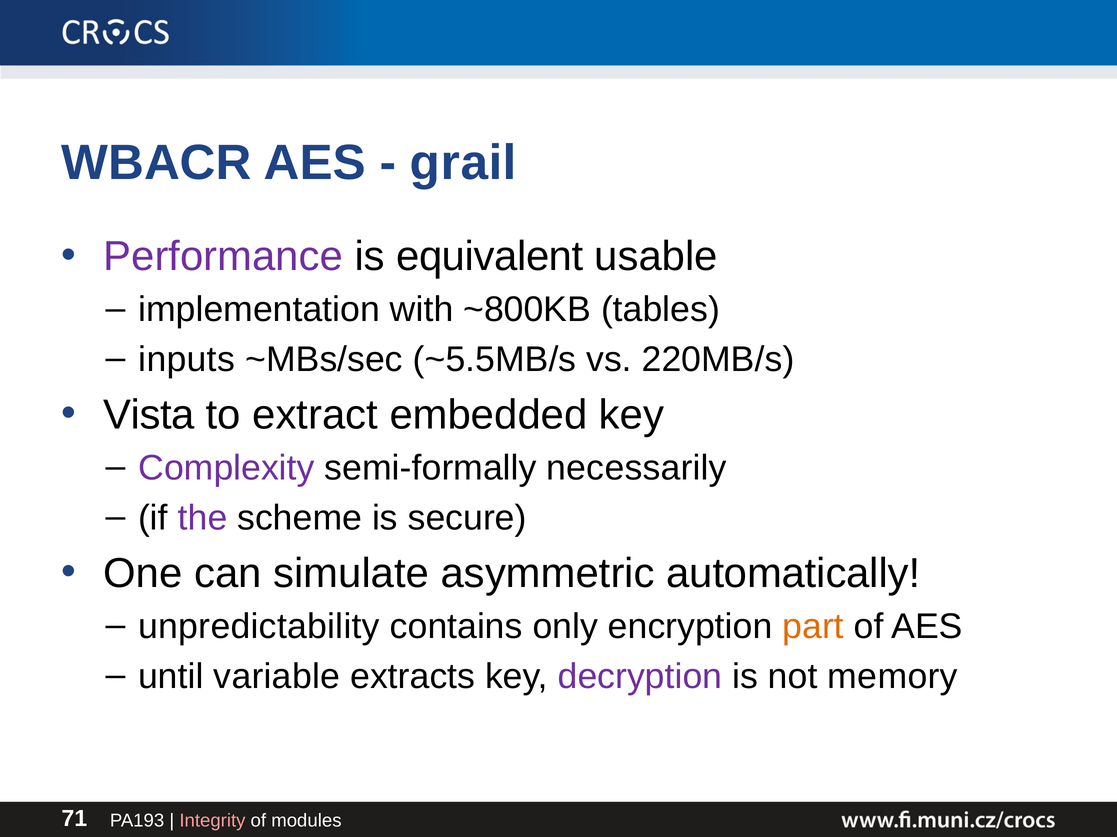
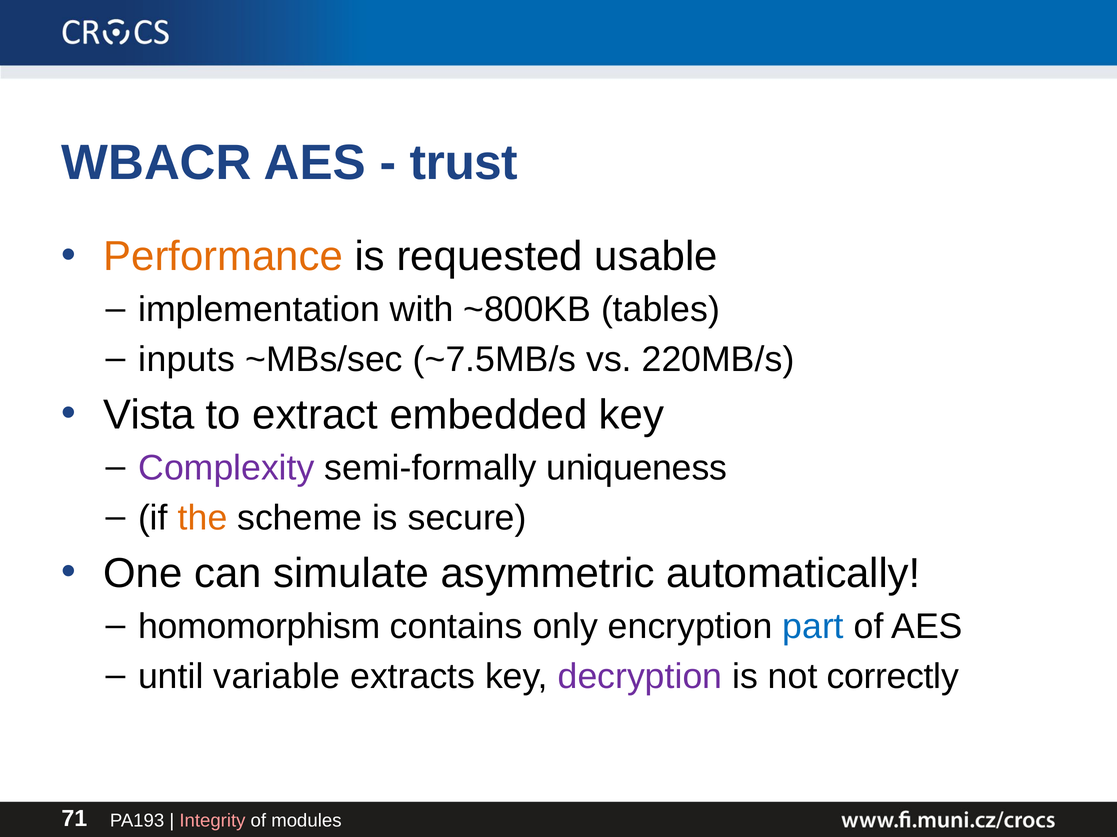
grail: grail -> trust
Performance colour: purple -> orange
equivalent: equivalent -> requested
~5.5MB/s: ~5.5MB/s -> ~7.5MB/s
necessarily: necessarily -> uniqueness
the colour: purple -> orange
unpredictability: unpredictability -> homomorphism
part colour: orange -> blue
memory: memory -> correctly
